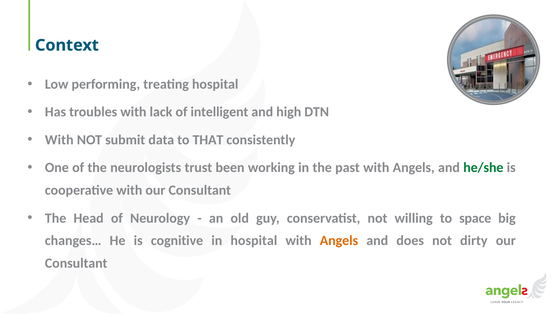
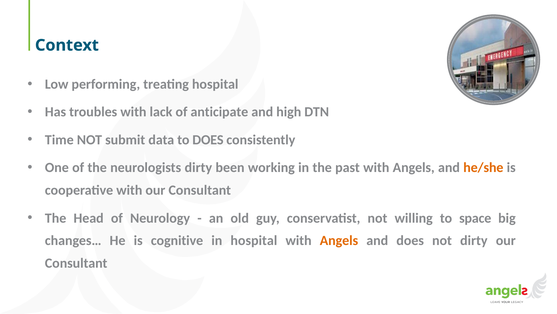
intelligent: intelligent -> anticipate
With at (59, 140): With -> Time
to THAT: THAT -> DOES
neurologists trust: trust -> dirty
he/she colour: green -> orange
